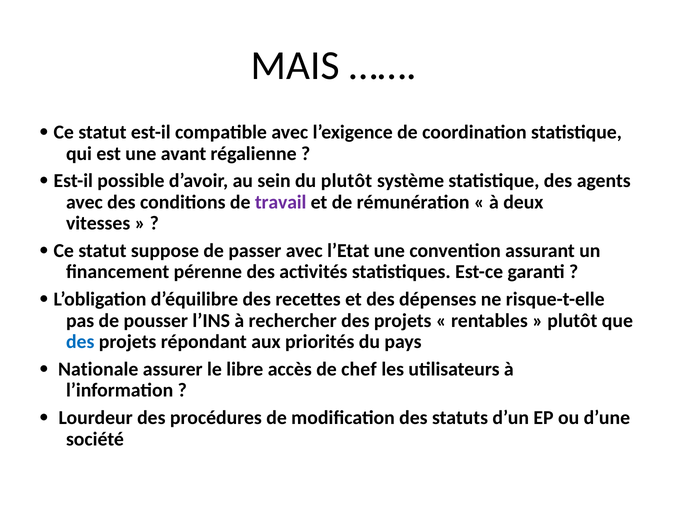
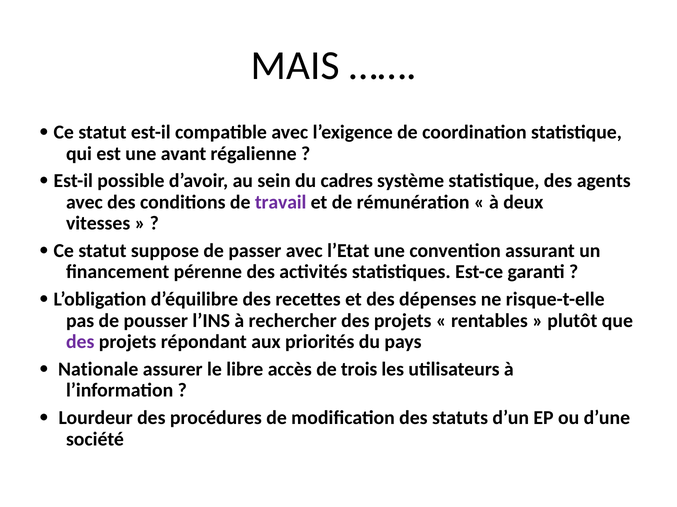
du plutôt: plutôt -> cadres
des at (80, 342) colour: blue -> purple
chef: chef -> trois
